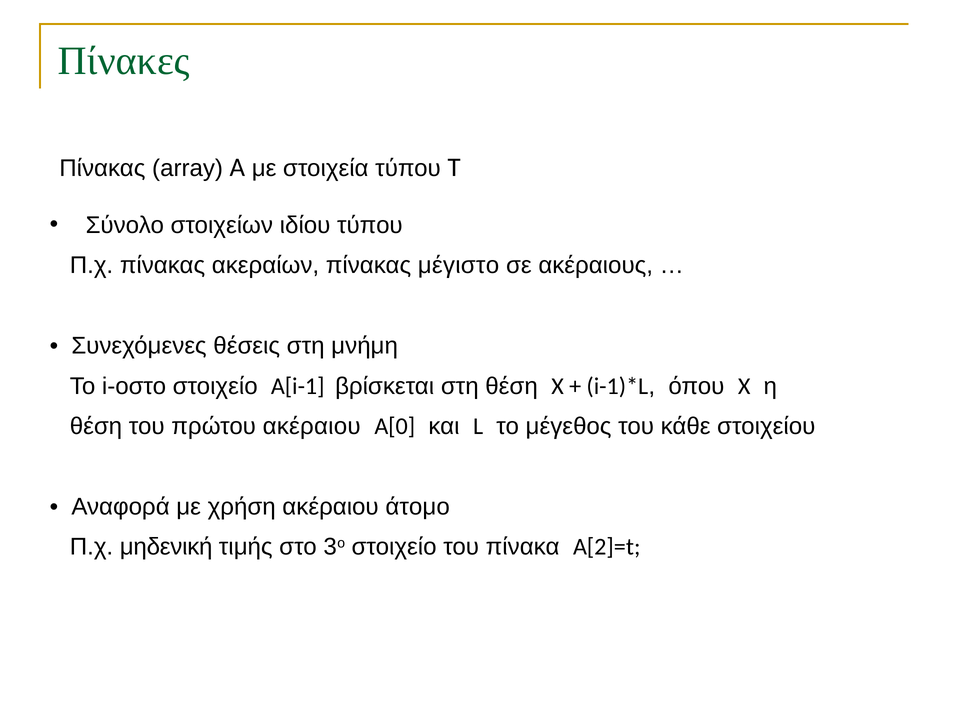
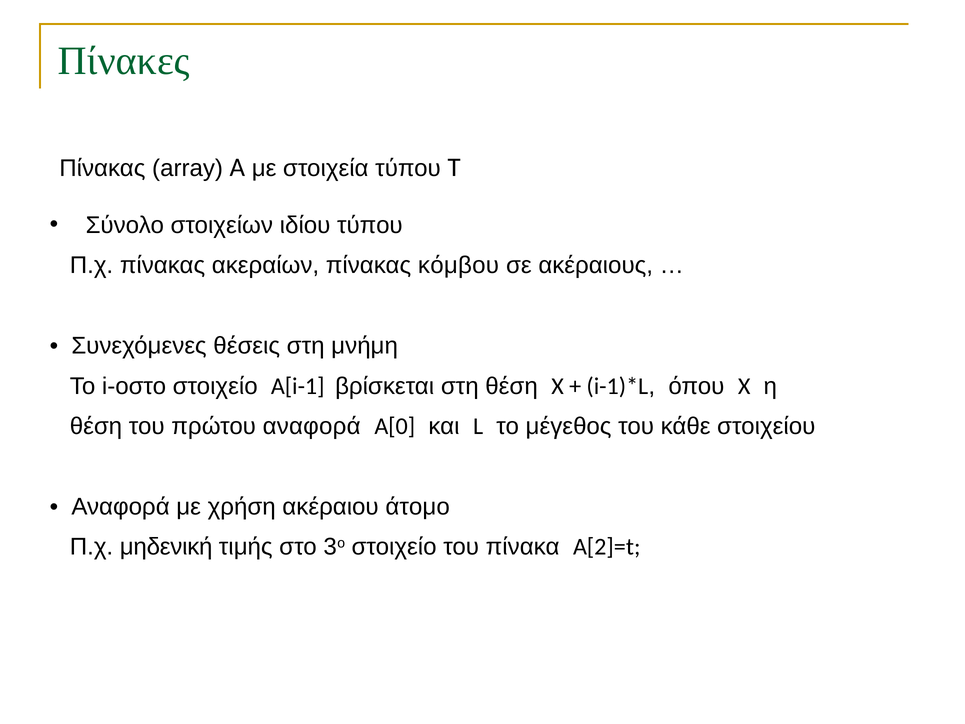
μέγιστο: μέγιστο -> κόμβου
πρώτου ακέραιου: ακέραιου -> αναφορά
